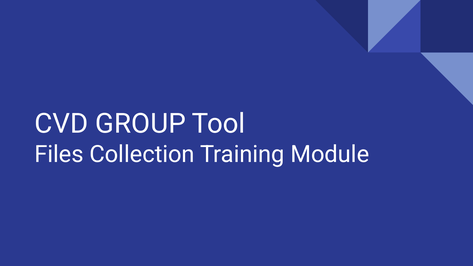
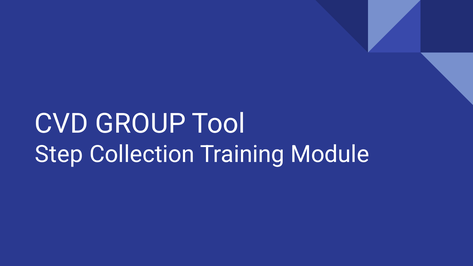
Files: Files -> Step
